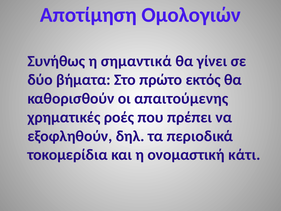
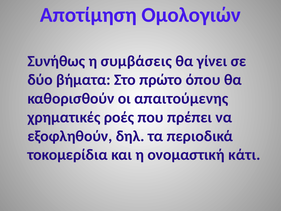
σημαντικά: σημαντικά -> συμβάσεις
εκτός: εκτός -> όπου
